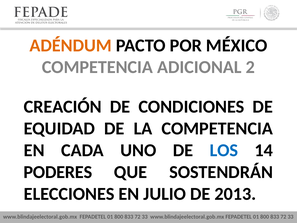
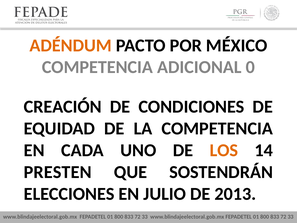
2: 2 -> 0
LOS colour: blue -> orange
PODERES: PODERES -> PRESTEN
